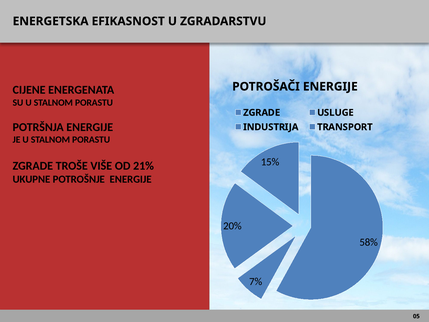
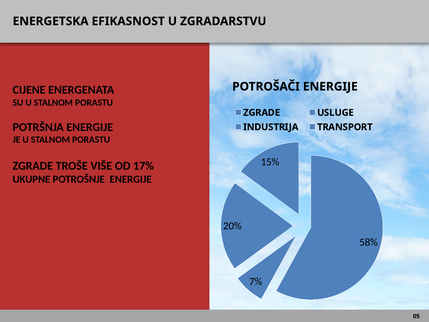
21%: 21% -> 17%
